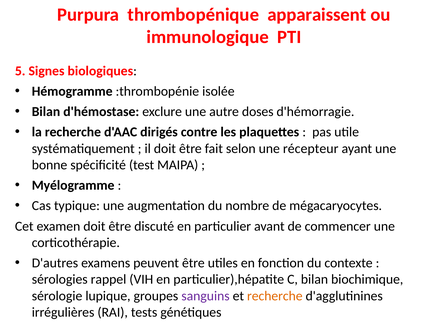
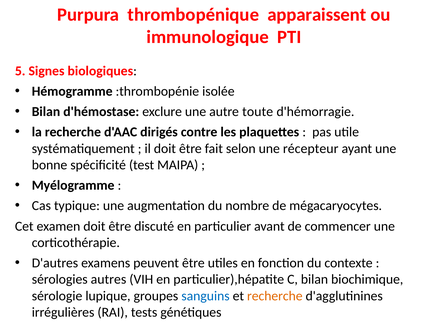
doses: doses -> toute
rappel: rappel -> autres
sanguins colour: purple -> blue
